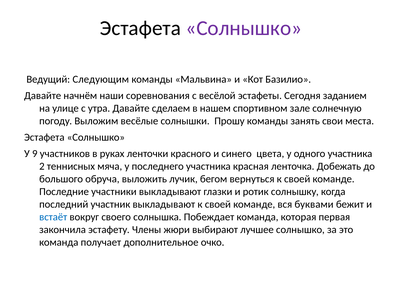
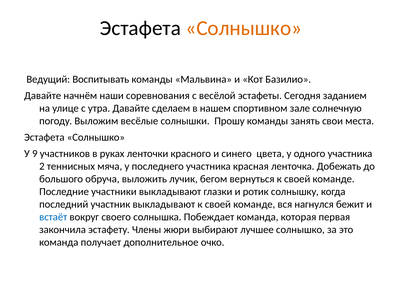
Солнышко at (244, 28) colour: purple -> orange
Следующим: Следующим -> Воспитывать
буквами: буквами -> нагнулся
